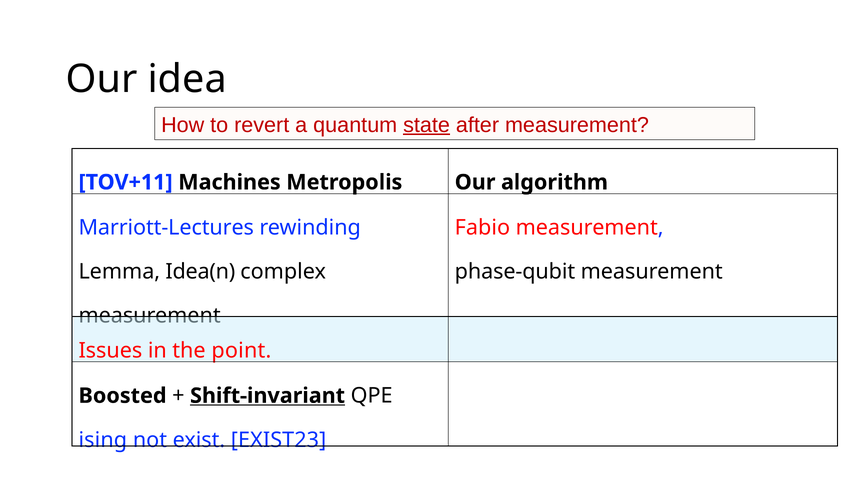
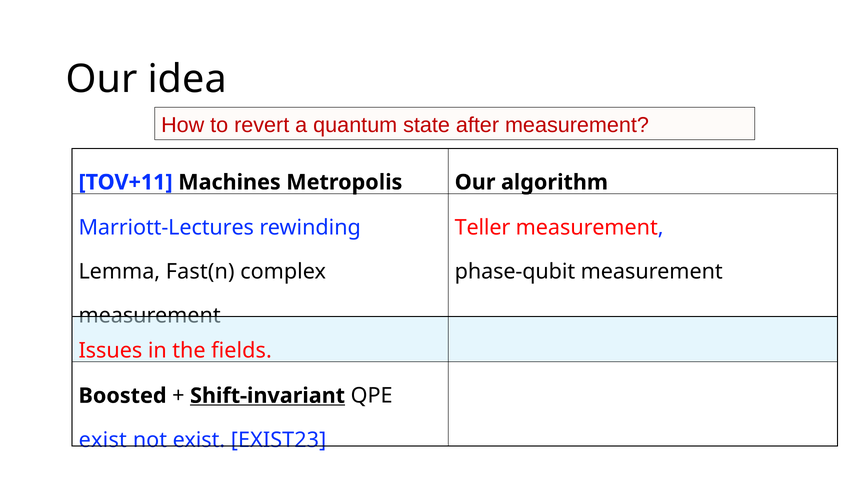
state underline: present -> none
Fabio: Fabio -> Teller
Idea(n: Idea(n -> Fast(n
point: point -> fields
ising at (103, 440): ising -> exist
